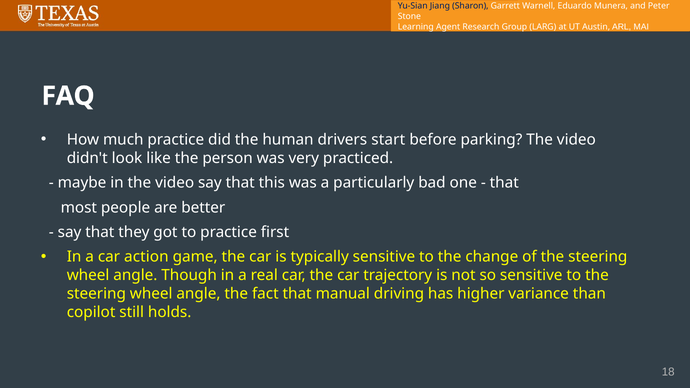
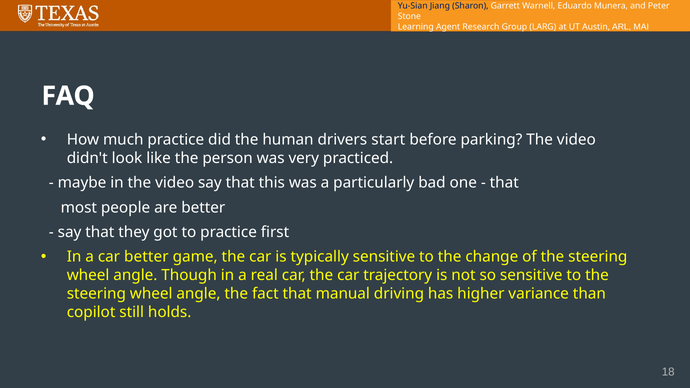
car action: action -> better
